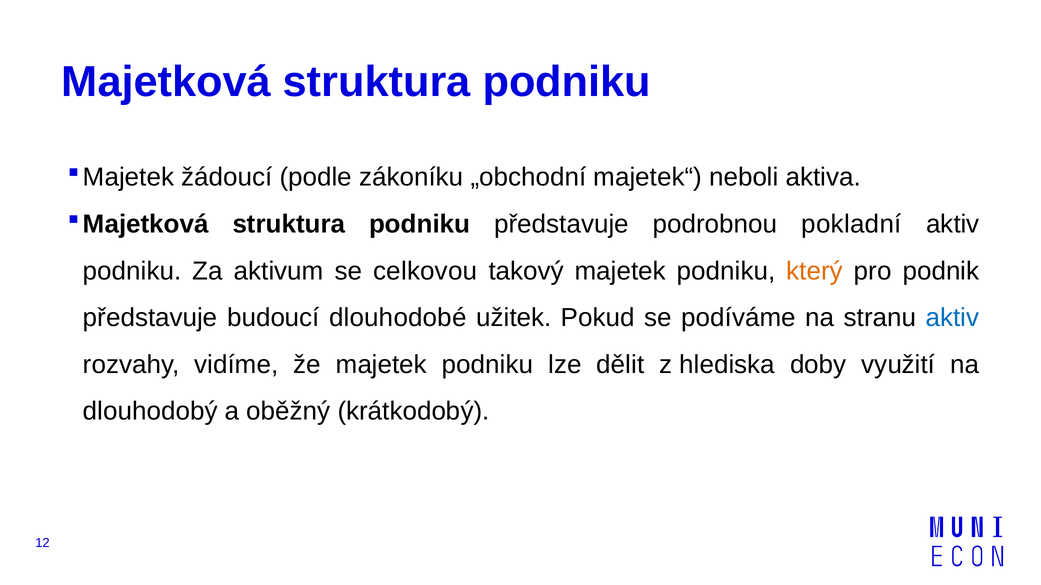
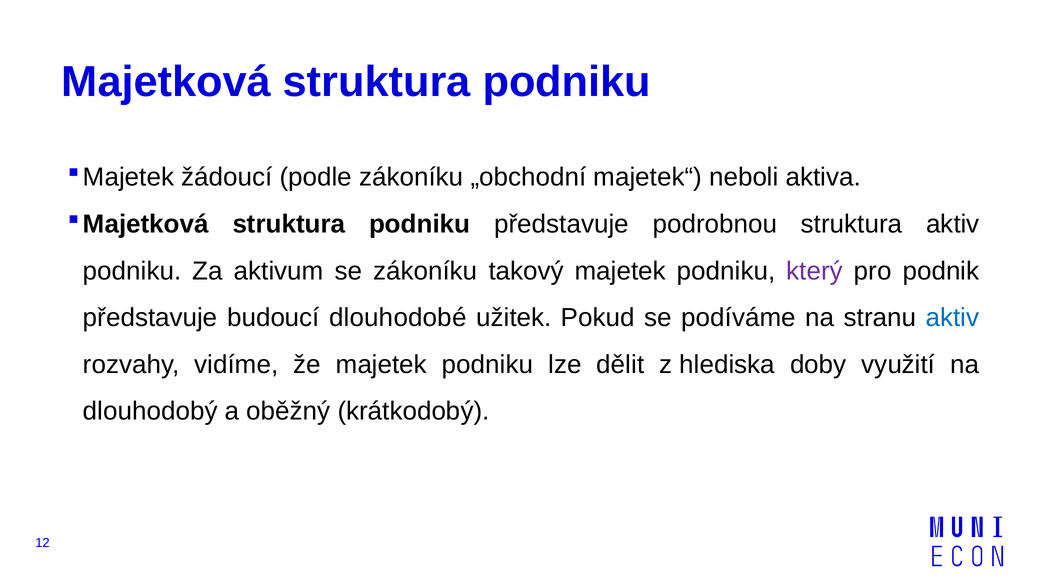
podrobnou pokladní: pokladní -> struktura
se celkovou: celkovou -> zákoníku
který colour: orange -> purple
